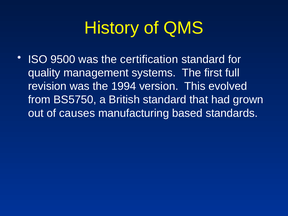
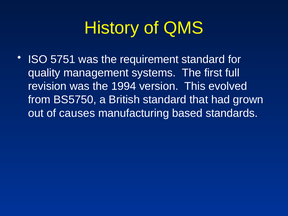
9500: 9500 -> 5751
certification: certification -> requirement
